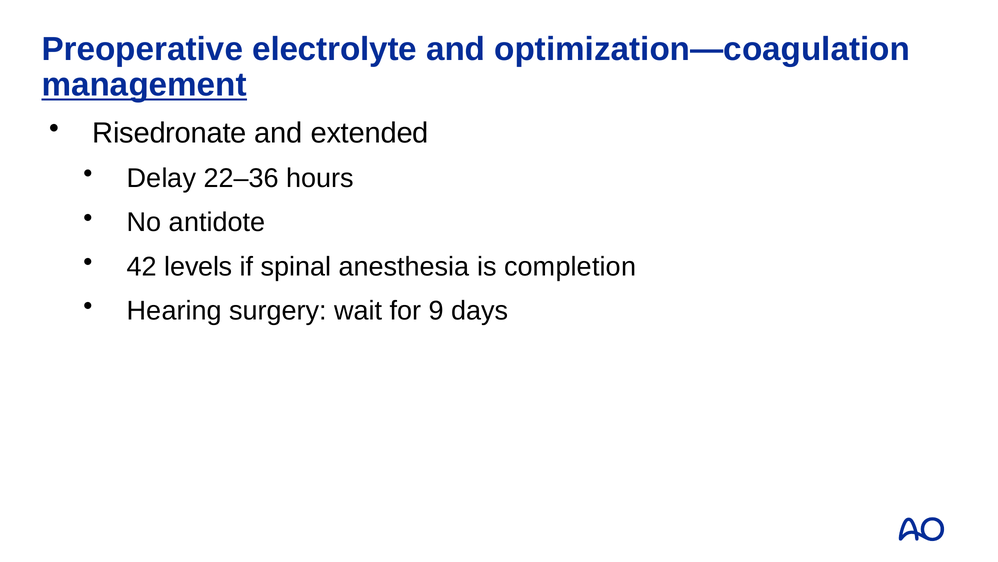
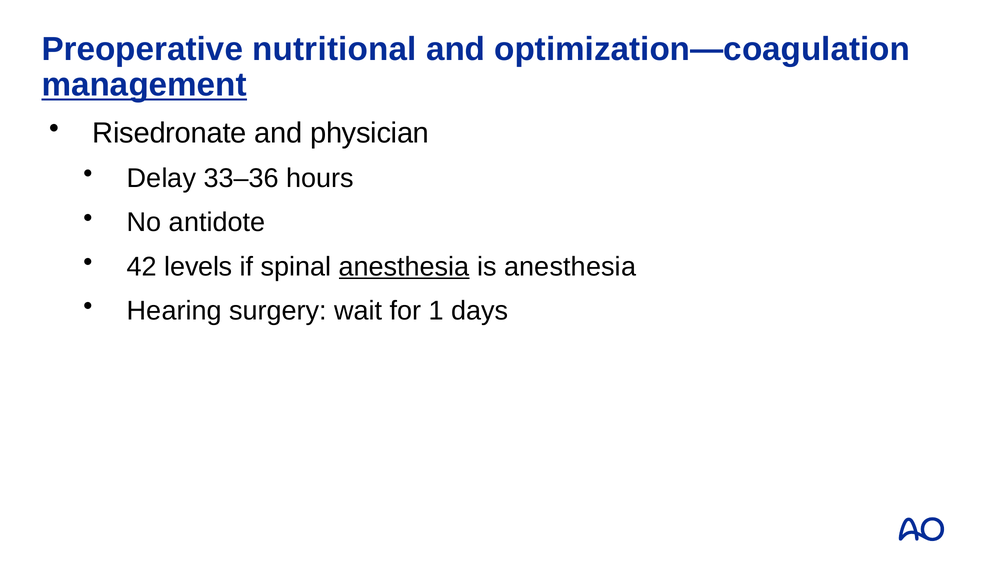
electrolyte: electrolyte -> nutritional
extended: extended -> physician
22–36: 22–36 -> 33–36
anesthesia at (404, 266) underline: none -> present
is completion: completion -> anesthesia
9: 9 -> 1
